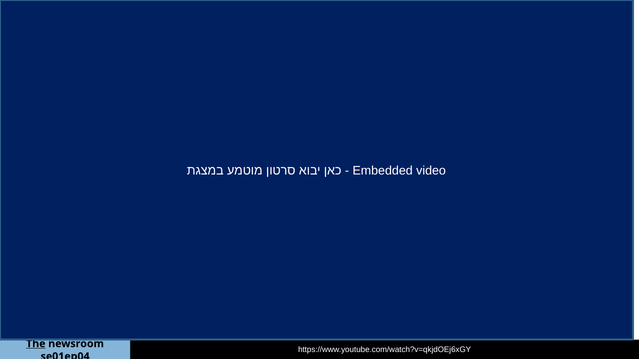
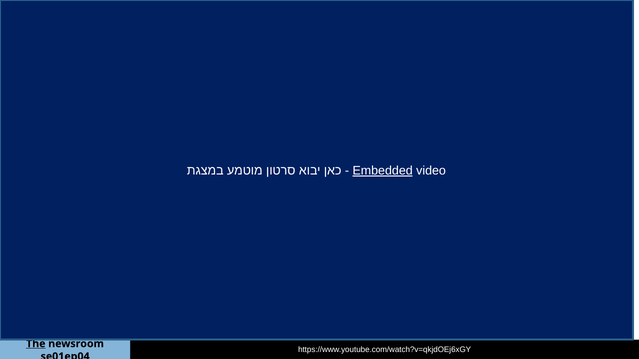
Embedded underline: none -> present
